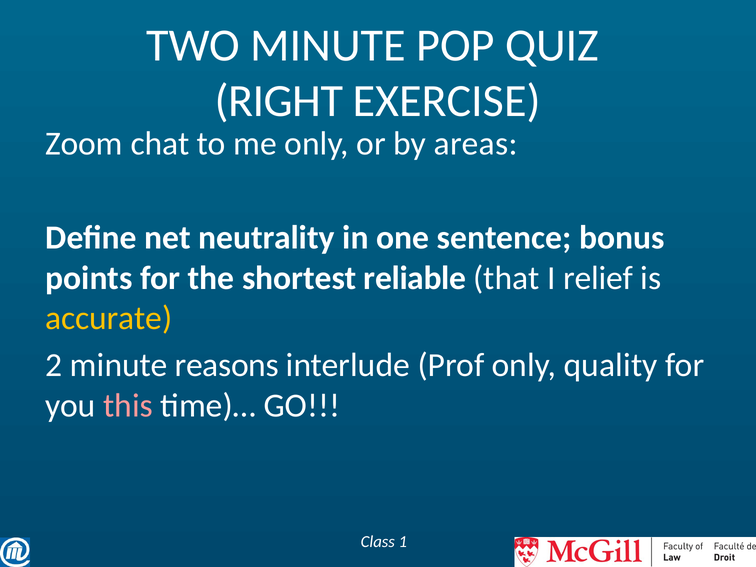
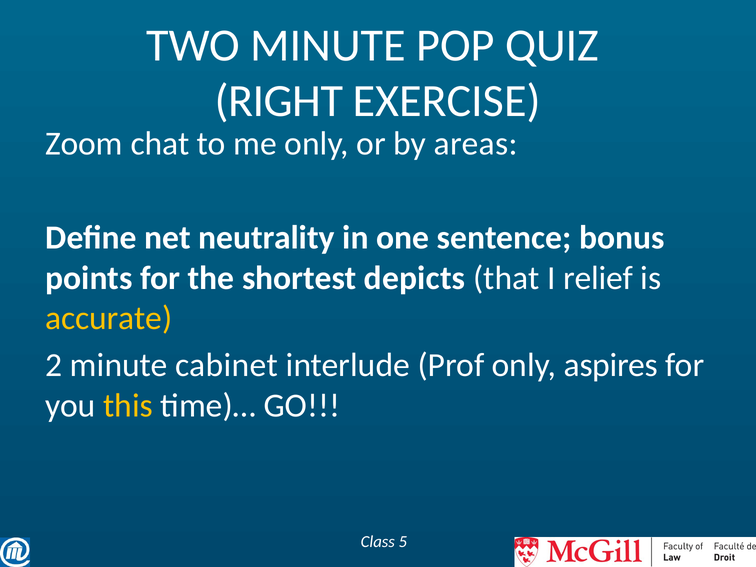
reliable: reliable -> depicts
reasons: reasons -> cabinet
quality: quality -> aspires
this colour: pink -> yellow
1: 1 -> 5
